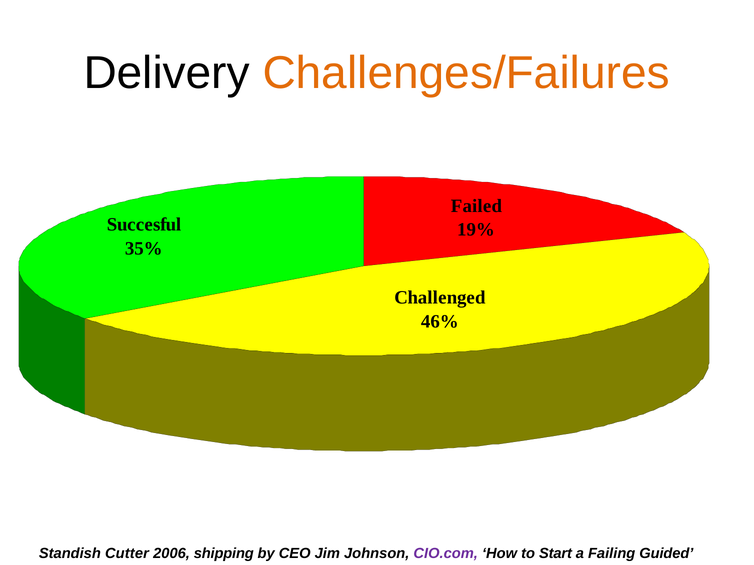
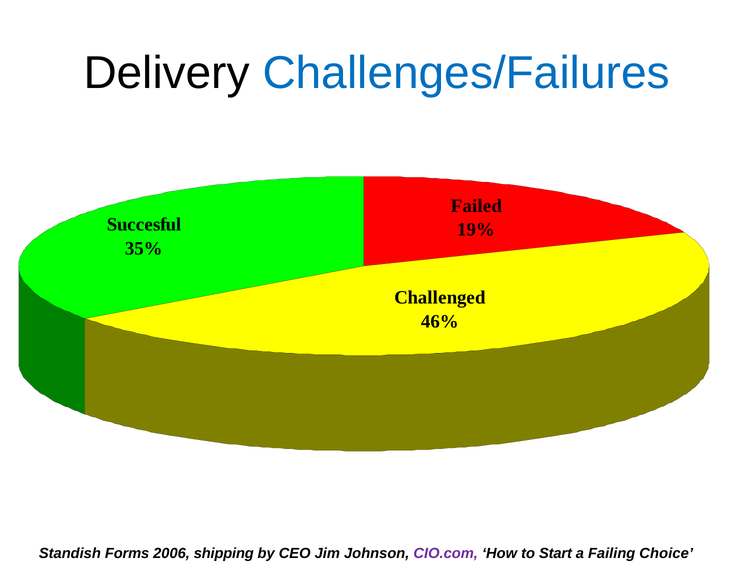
Challenges/Failures colour: orange -> blue
Cutter: Cutter -> Forms
Guided: Guided -> Choice
